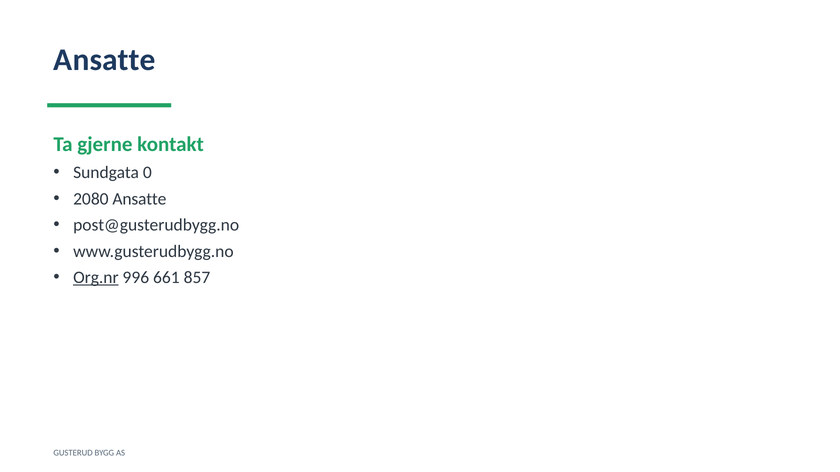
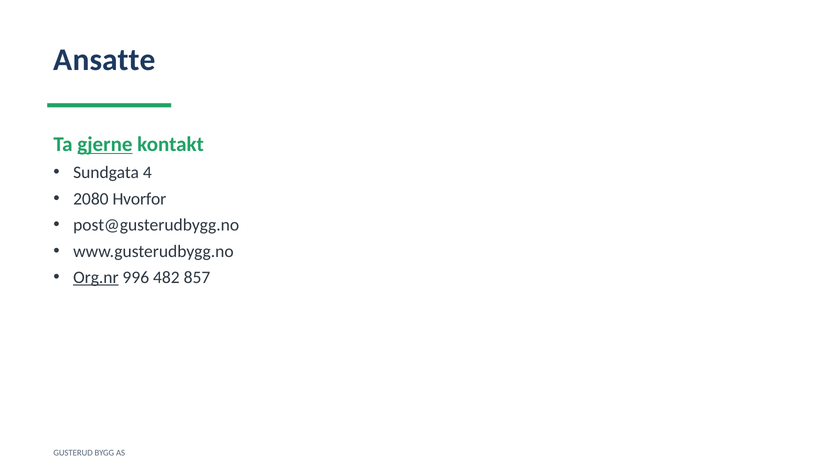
gjerne underline: none -> present
0: 0 -> 4
2080 Ansatte: Ansatte -> Hvorfor
661: 661 -> 482
